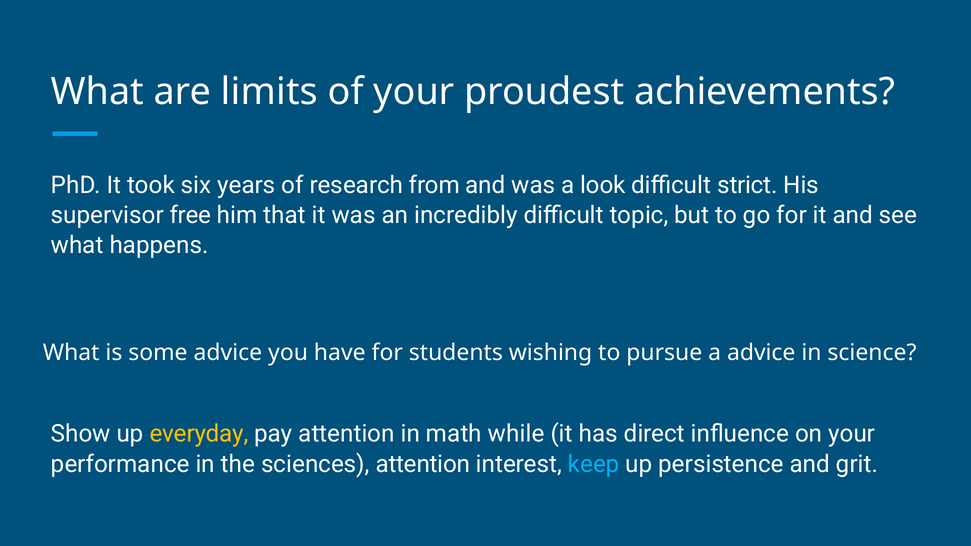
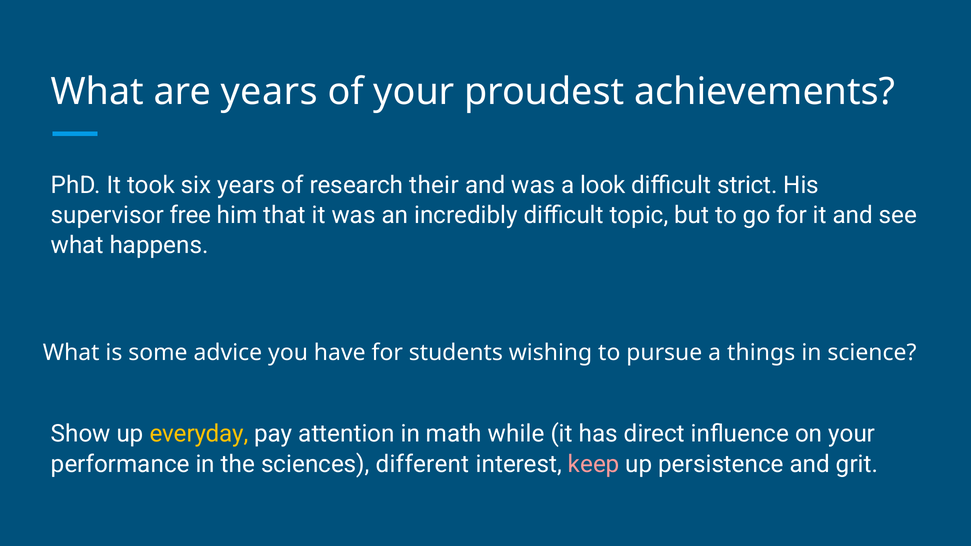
are limits: limits -> years
from: from -> their
a advice: advice -> things
sciences attention: attention -> different
keep colour: light blue -> pink
